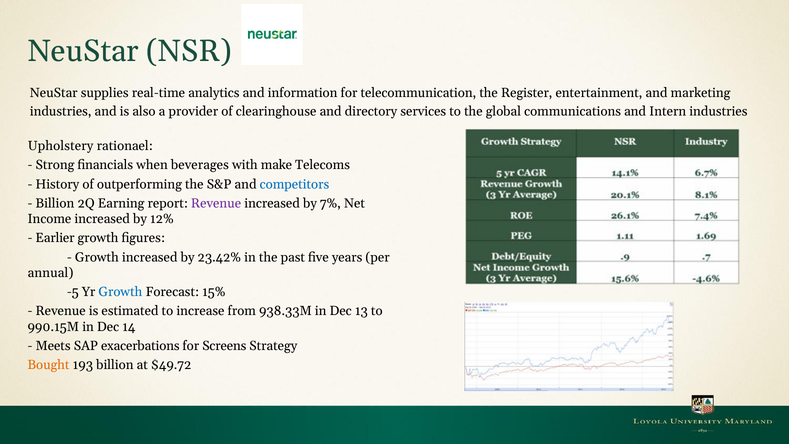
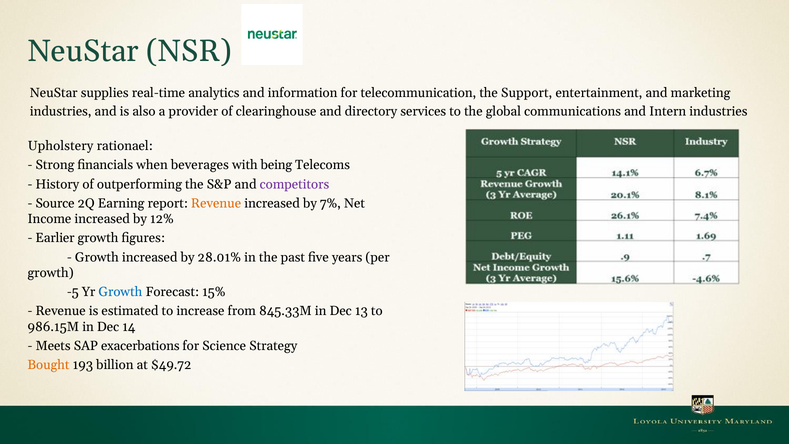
Register: Register -> Support
make: make -> being
competitors colour: blue -> purple
Billion at (55, 203): Billion -> Source
Revenue at (216, 203) colour: purple -> orange
23.42%: 23.42% -> 28.01%
annual at (51, 273): annual -> growth
938.33M: 938.33M -> 845.33M
990.15M: 990.15M -> 986.15M
Screens: Screens -> Science
